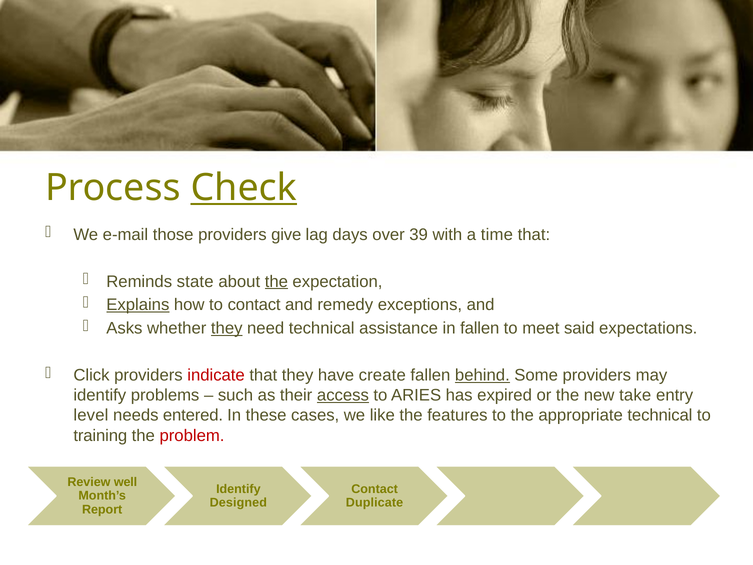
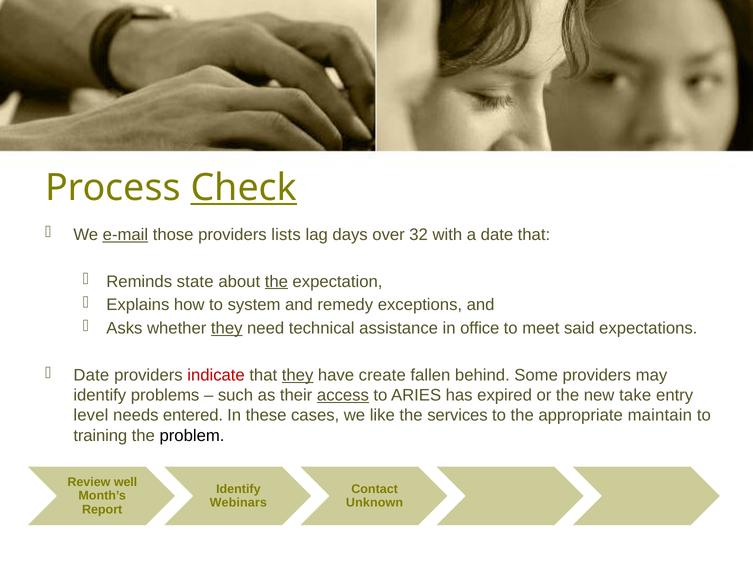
e-mail underline: none -> present
give: give -> lists
39: 39 -> 32
a time: time -> date
Explains underline: present -> none
to contact: contact -> system
in fallen: fallen -> office
Click at (91, 375): Click -> Date
they at (298, 375) underline: none -> present
behind underline: present -> none
features: features -> services
appropriate technical: technical -> maintain
problem colour: red -> black
Designed: Designed -> Webinars
Duplicate: Duplicate -> Unknown
